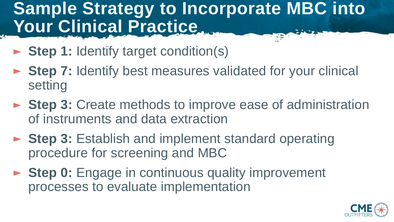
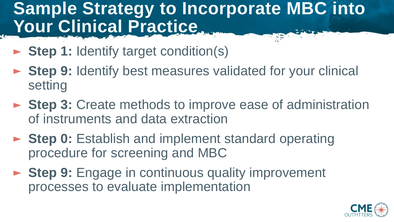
7 at (67, 71): 7 -> 9
3 at (67, 139): 3 -> 0
0 at (67, 172): 0 -> 9
